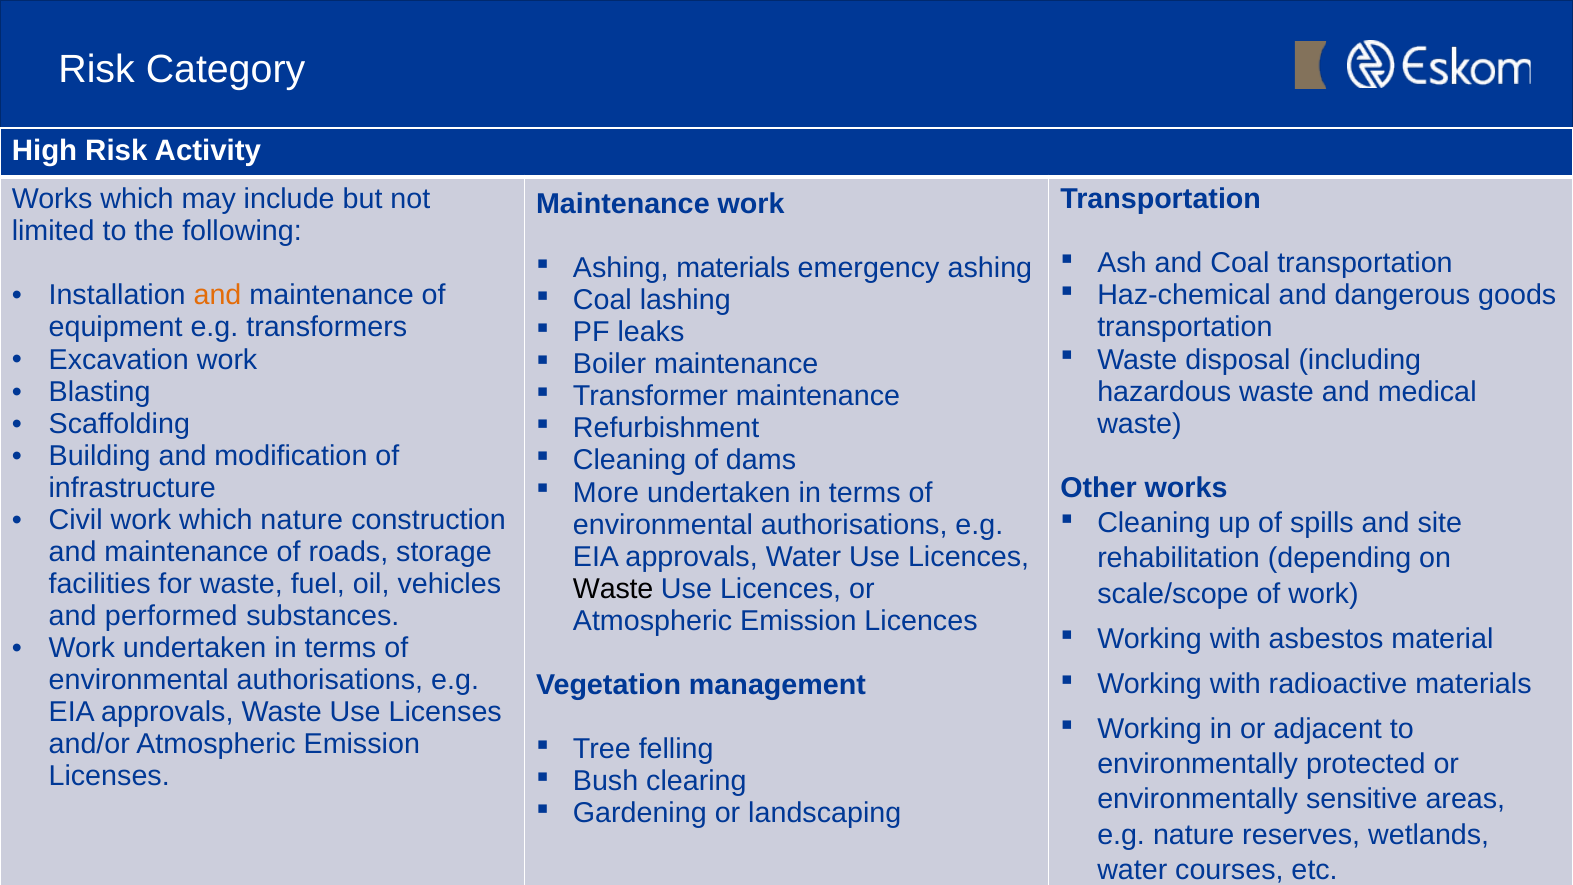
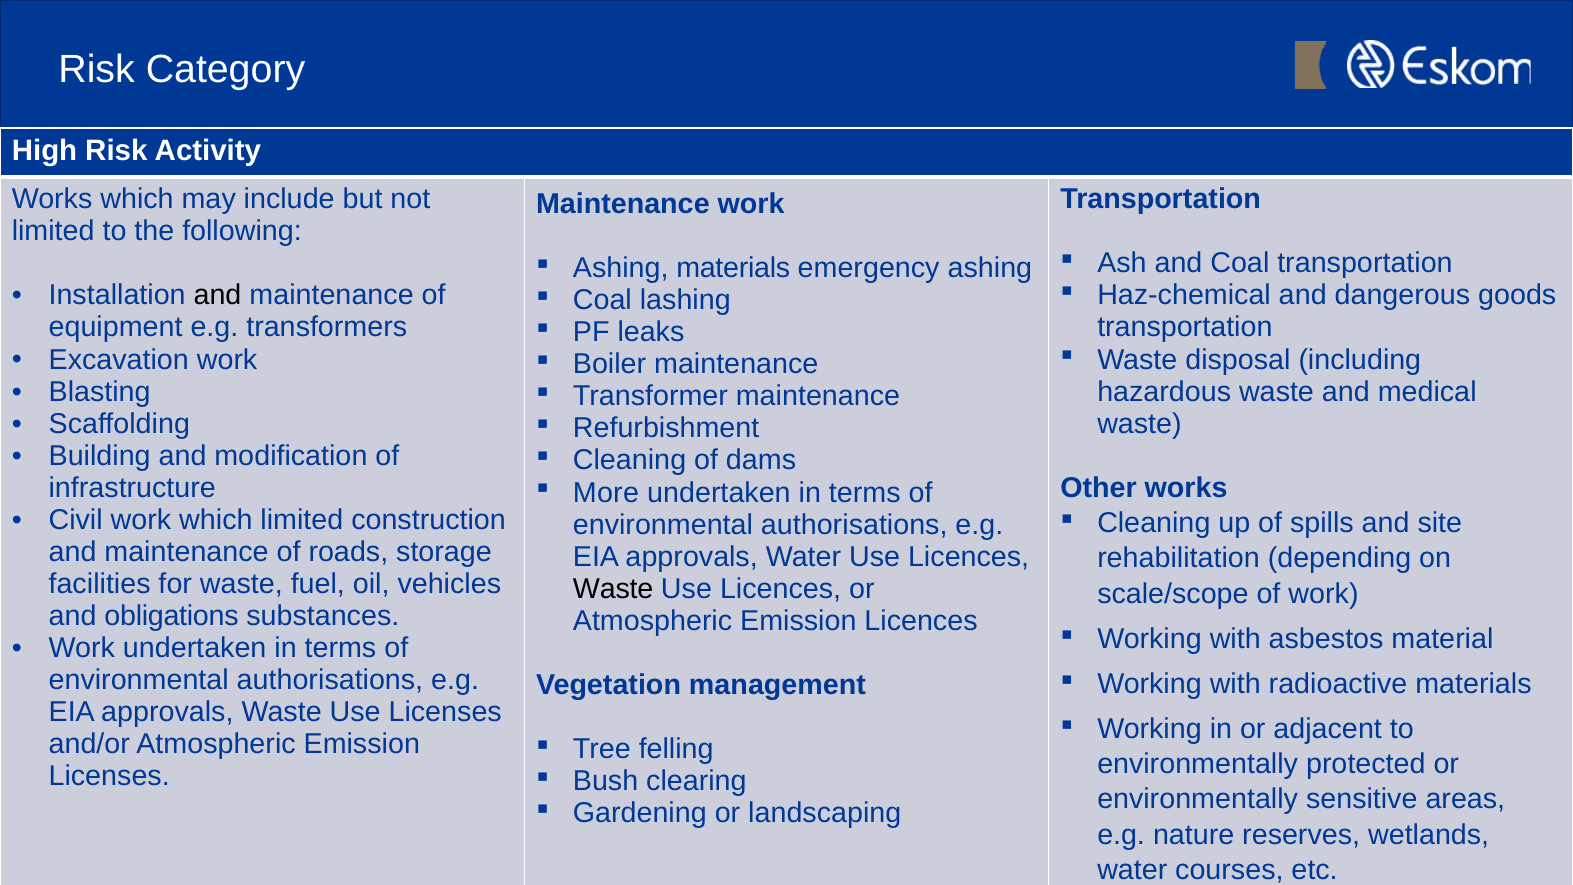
and at (218, 295) colour: orange -> black
which nature: nature -> limited
performed: performed -> obligations
